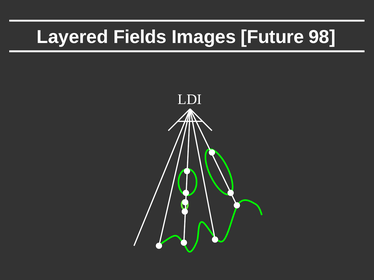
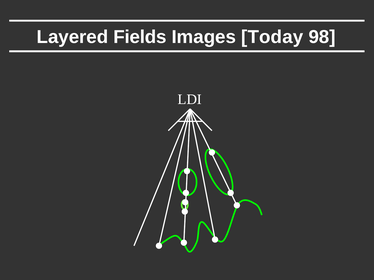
Future: Future -> Today
